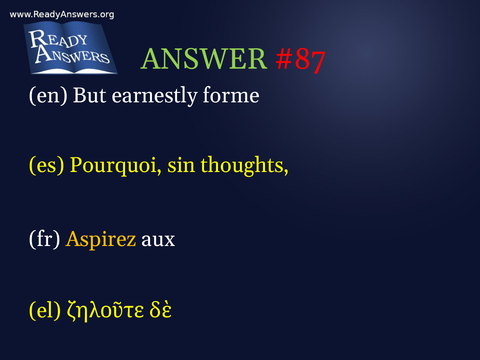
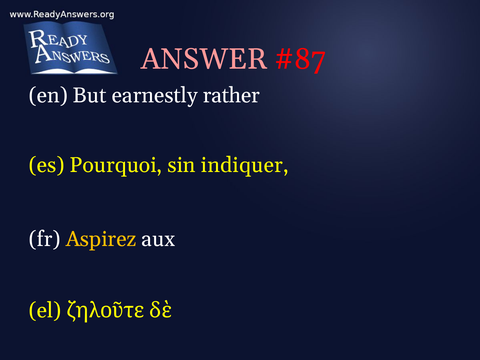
ANSWER colour: light green -> pink
forme: forme -> rather
thoughts: thoughts -> indiquer
